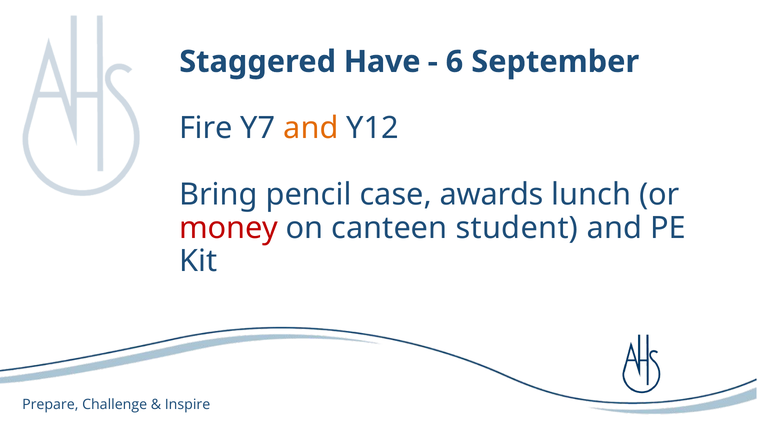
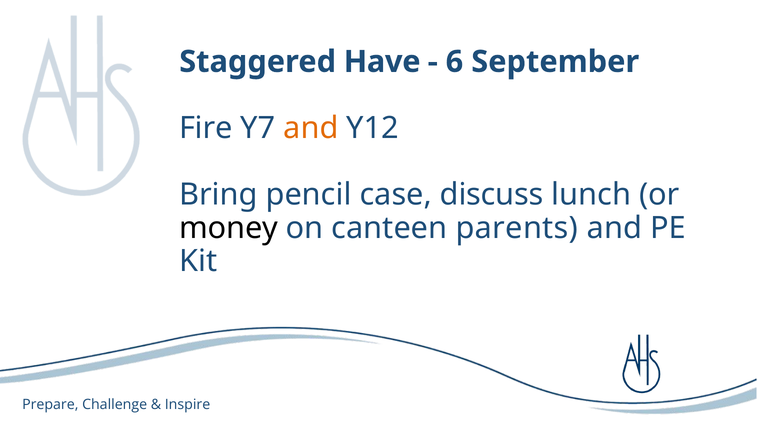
awards: awards -> discuss
money colour: red -> black
student: student -> parents
